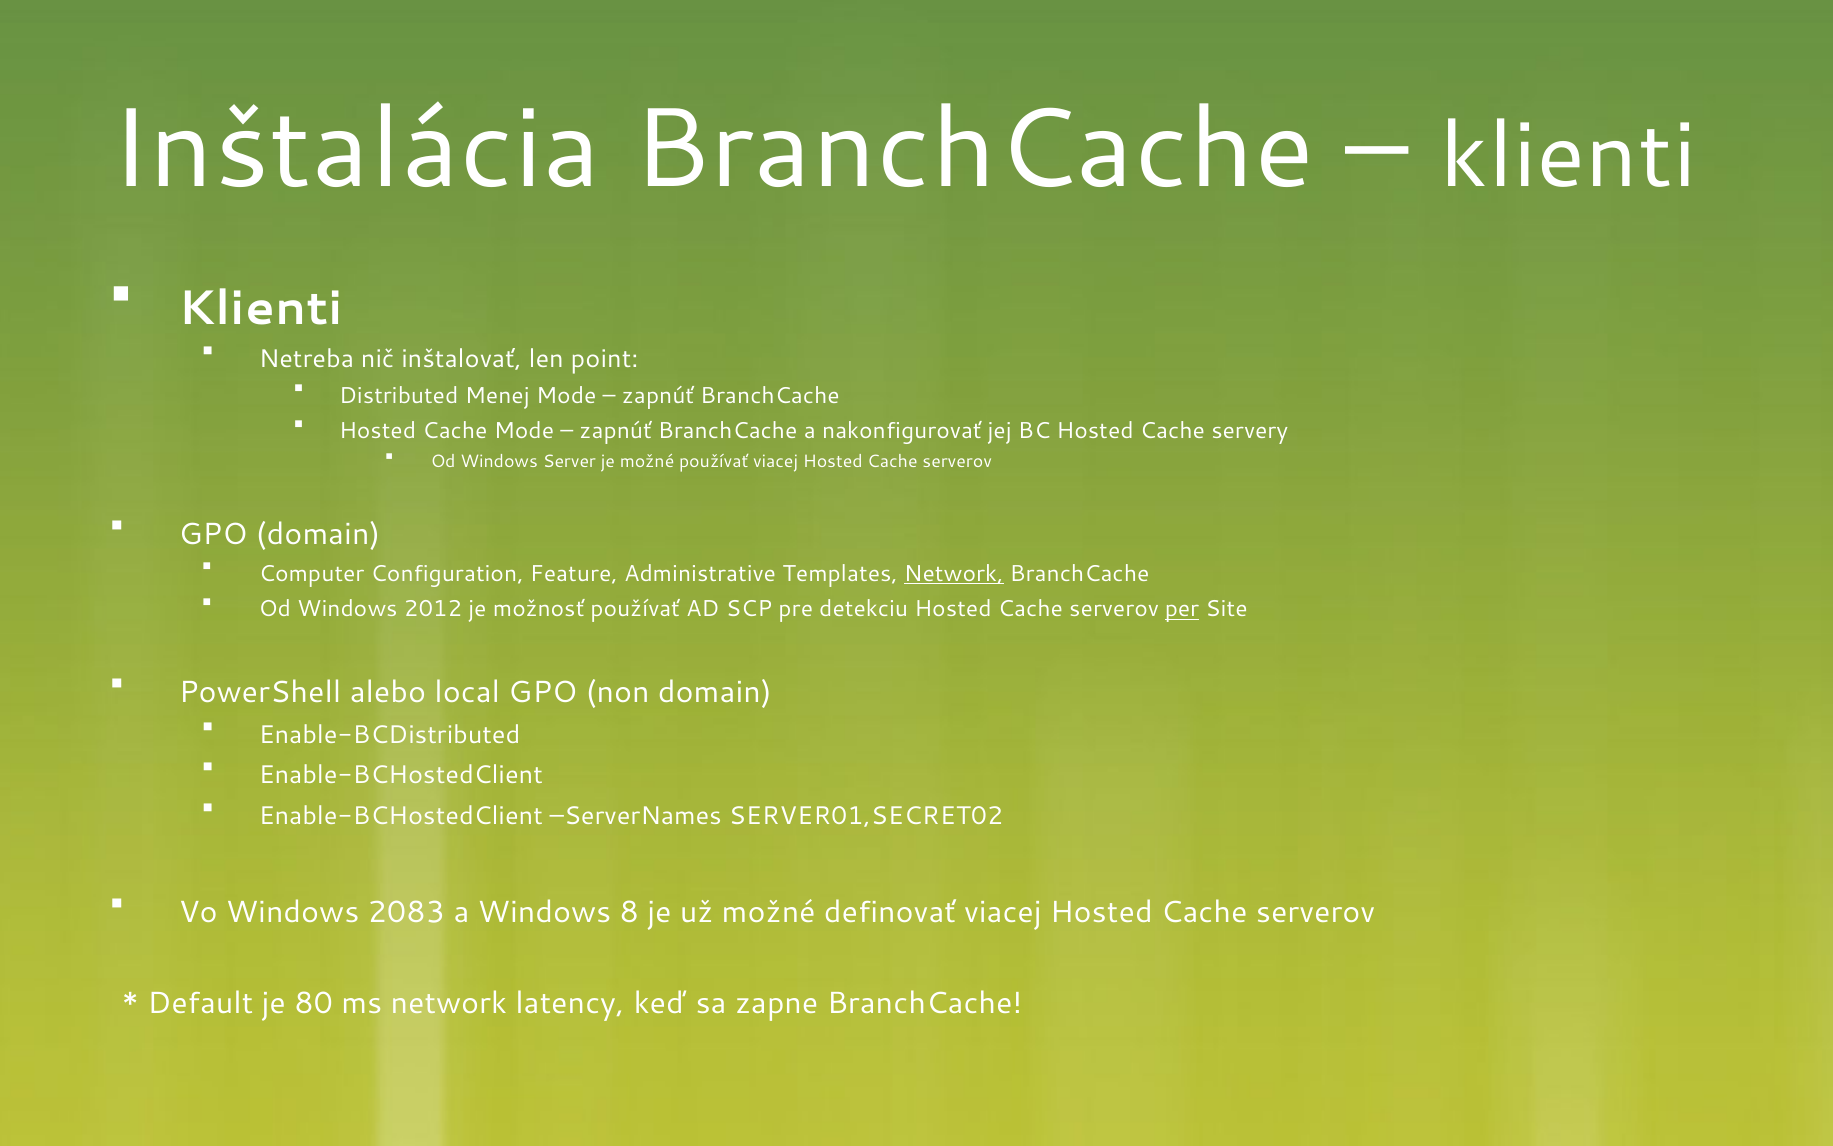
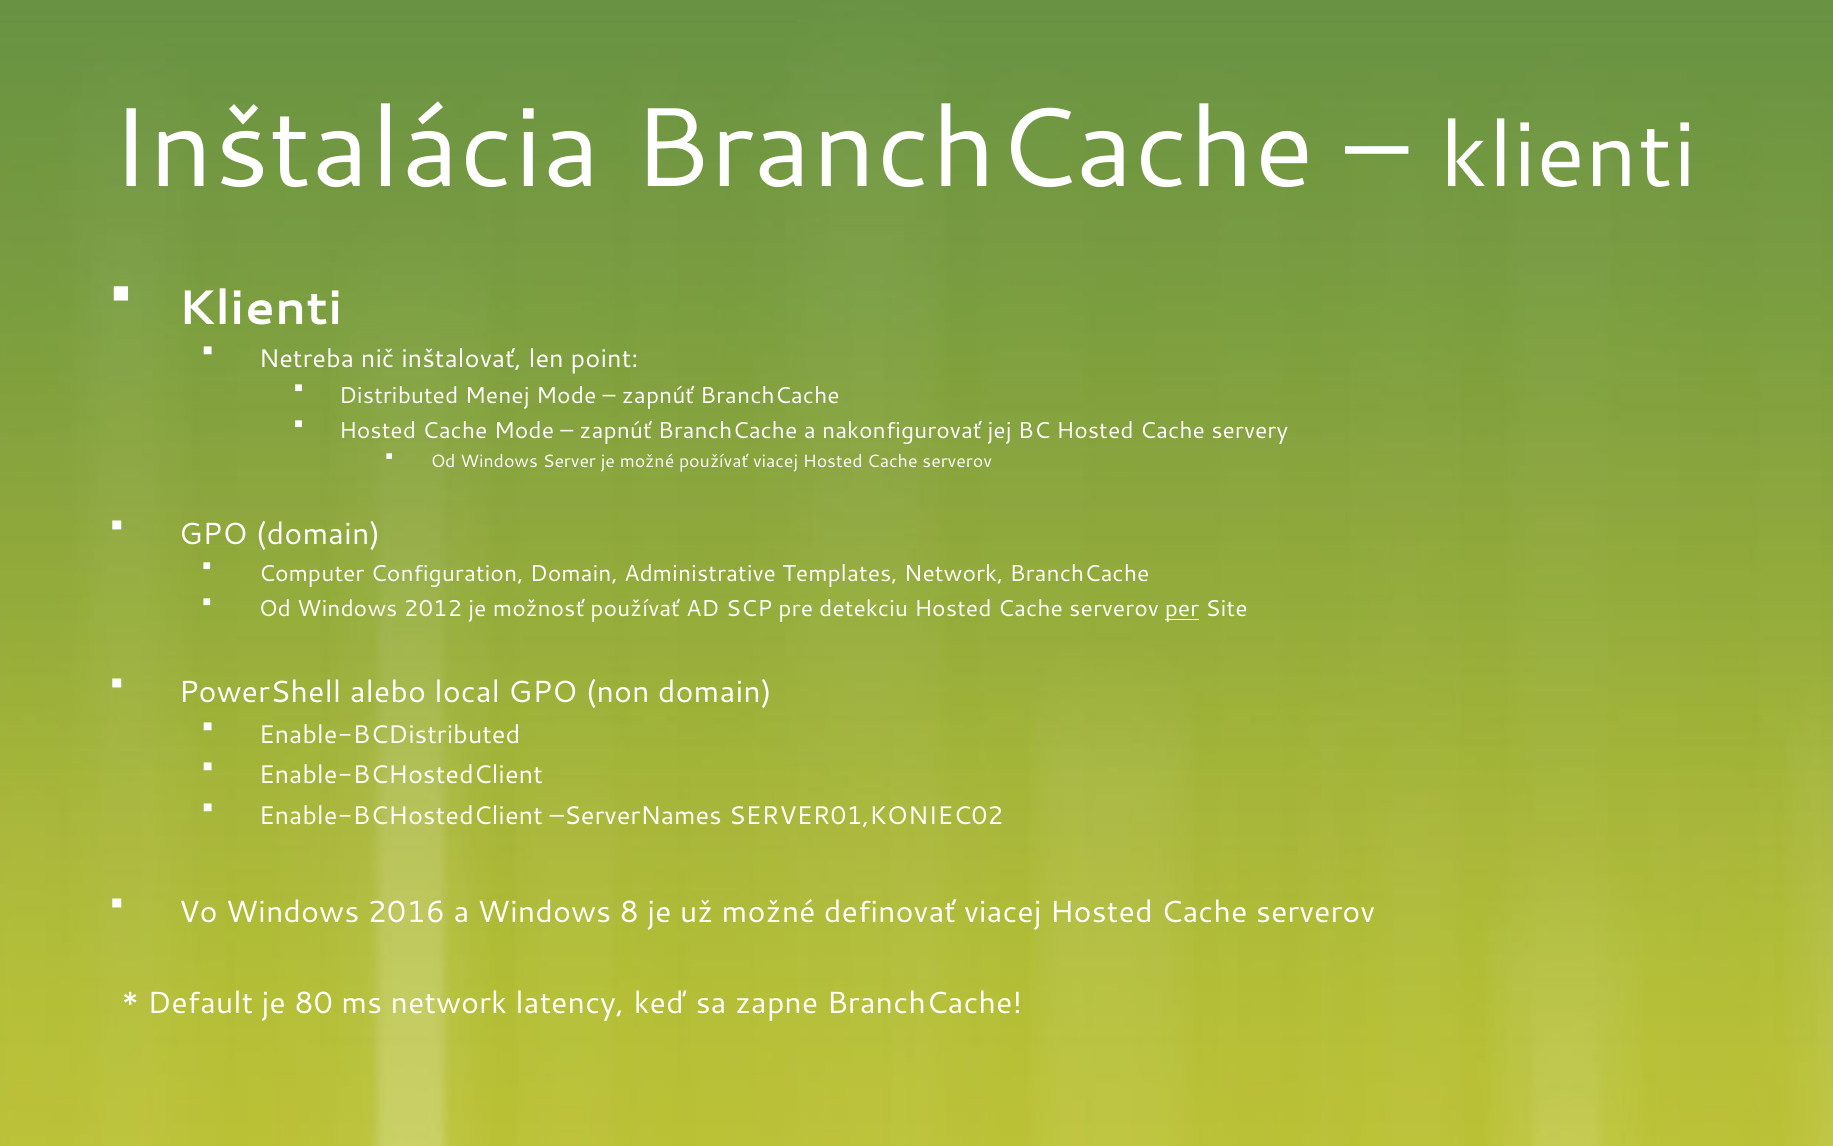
Configuration Feature: Feature -> Domain
Network at (954, 573) underline: present -> none
SERVER01,SECRET02: SERVER01,SECRET02 -> SERVER01,KONIEC02
2083: 2083 -> 2016
